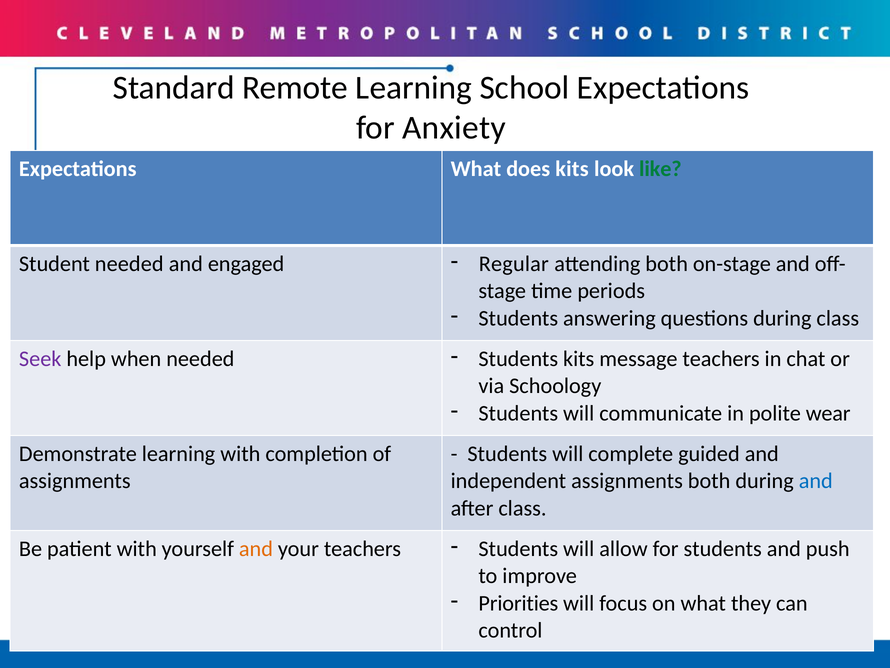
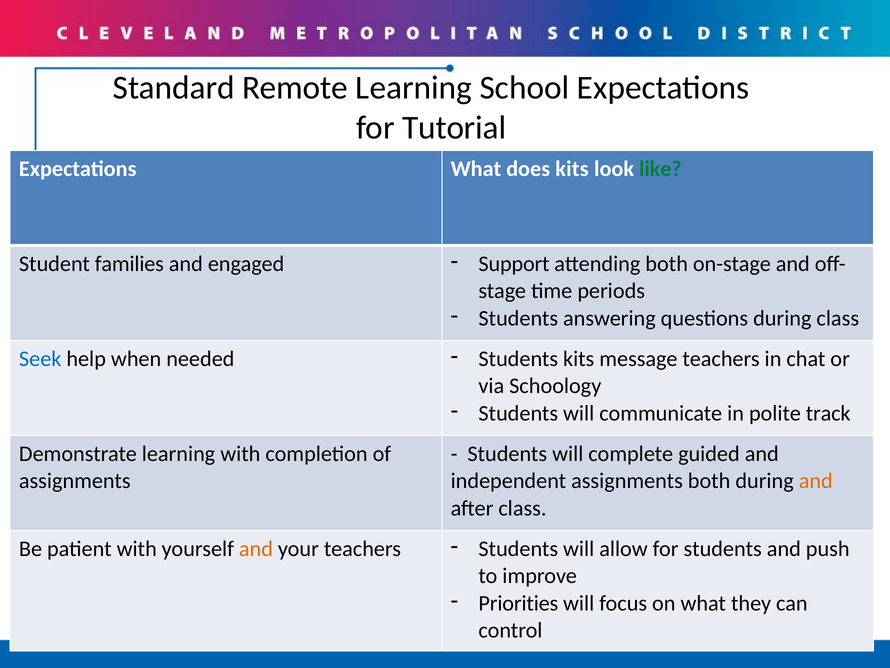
Anxiety: Anxiety -> Tutorial
Student needed: needed -> families
Regular: Regular -> Support
Seek colour: purple -> blue
wear: wear -> track
and at (816, 481) colour: blue -> orange
